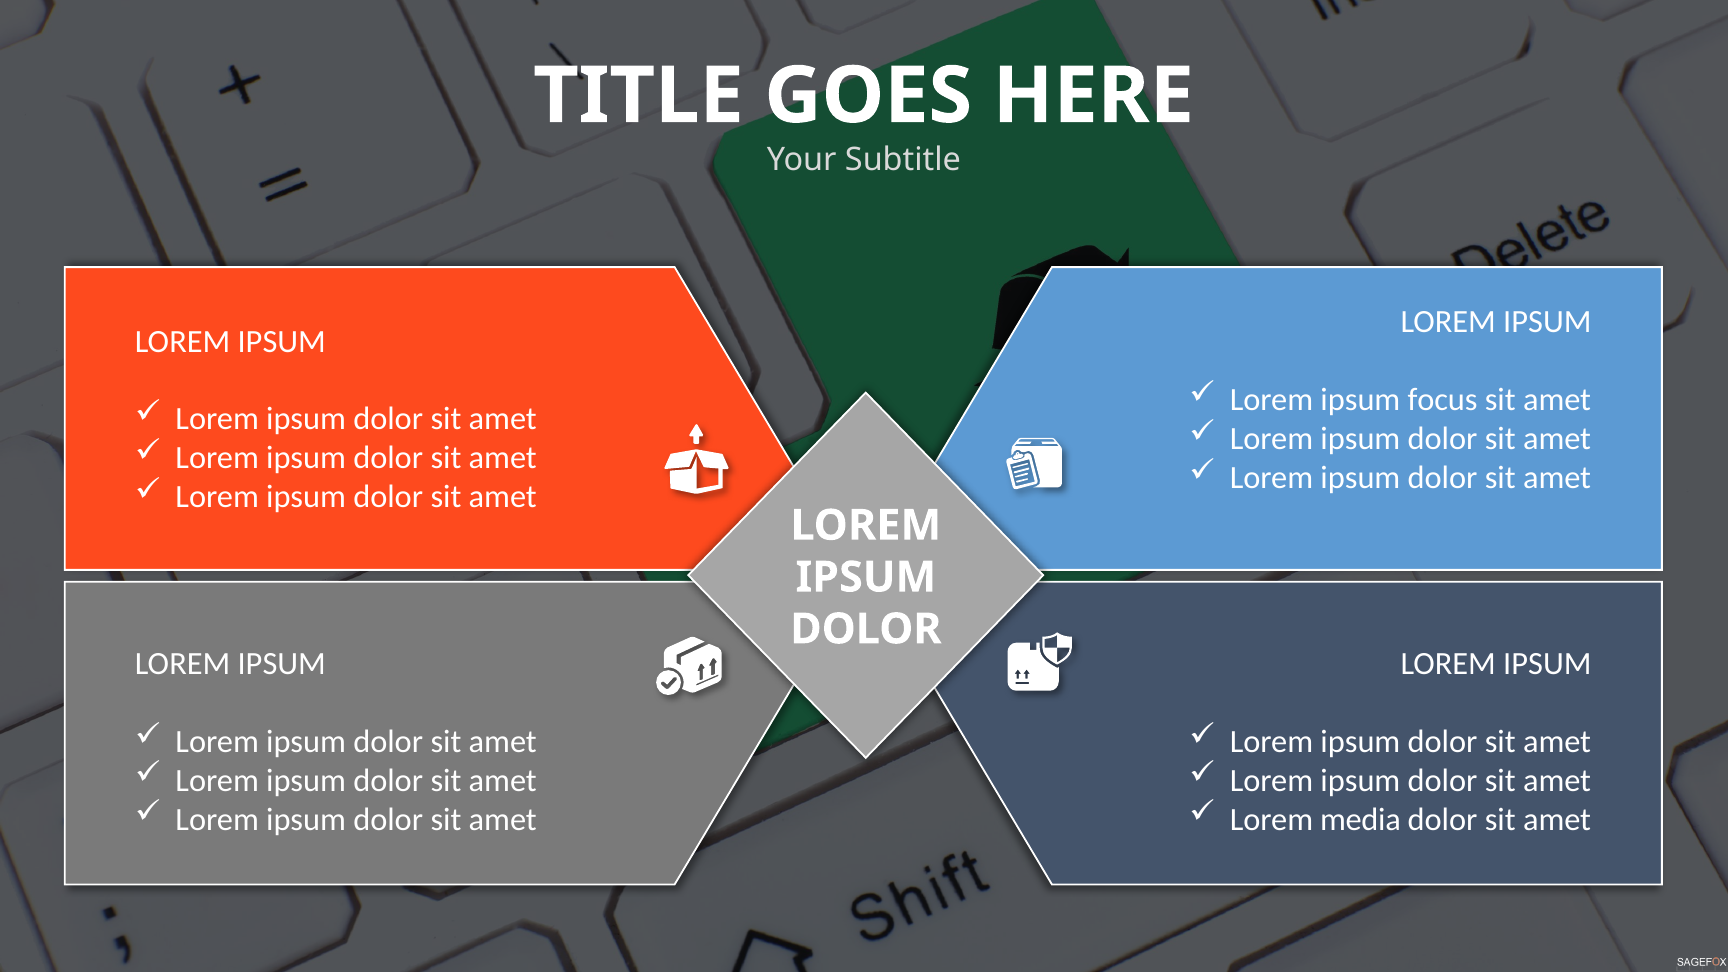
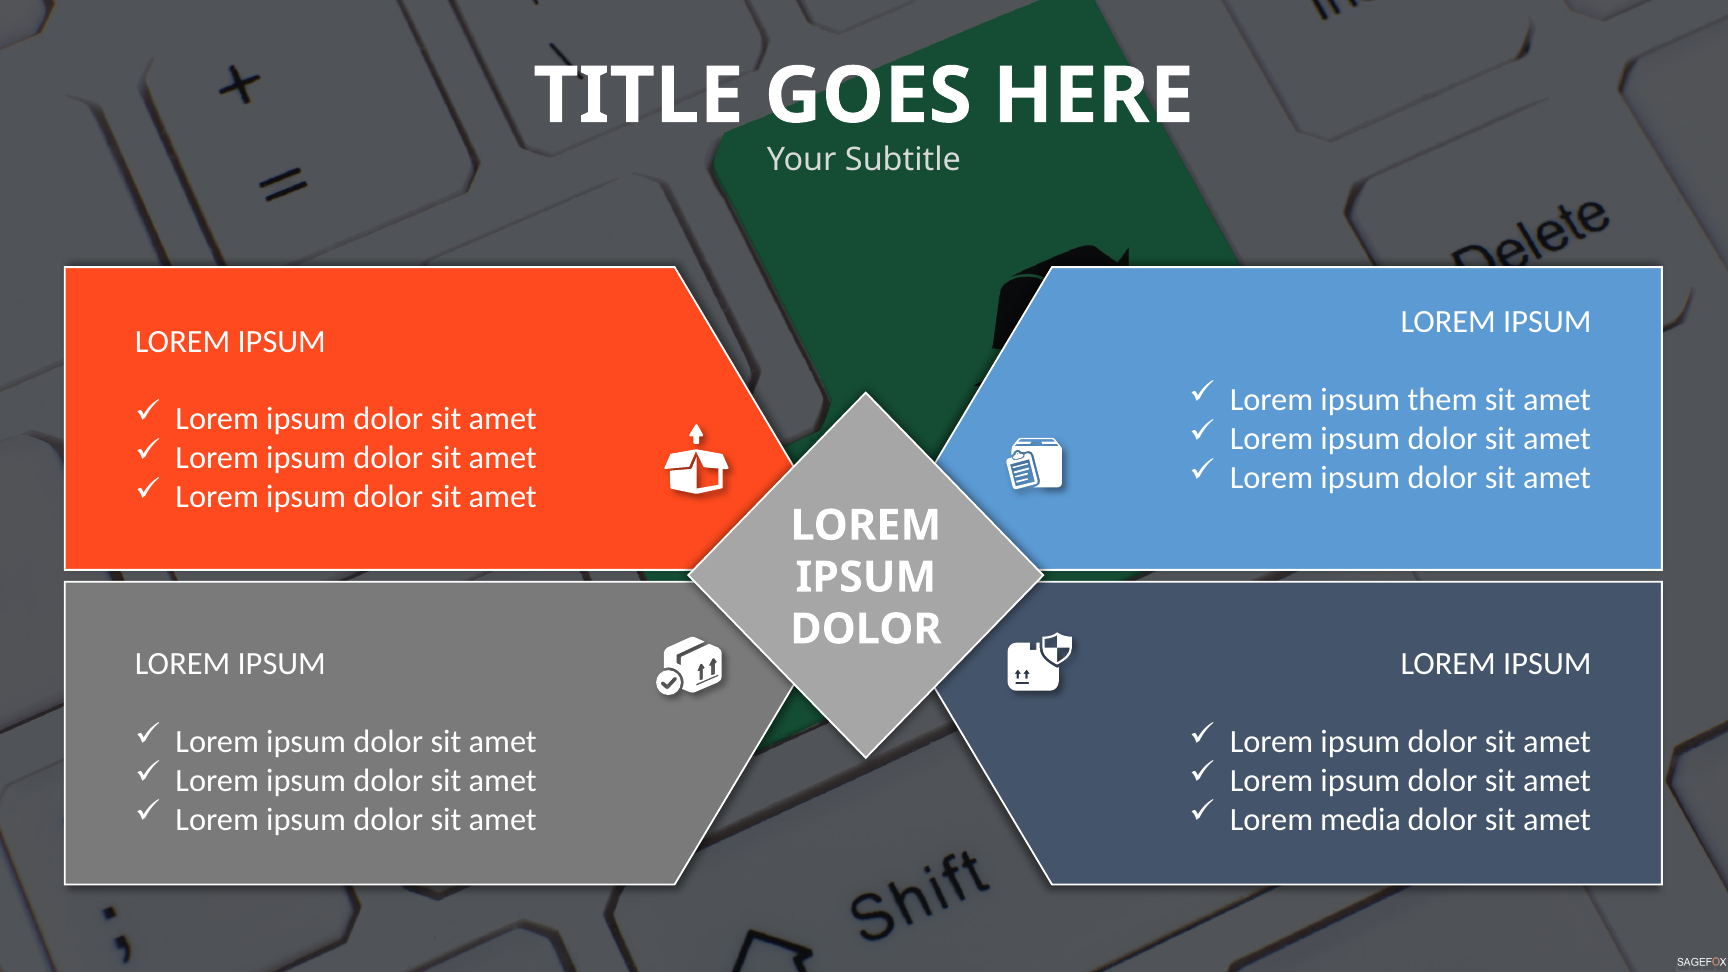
focus: focus -> them
